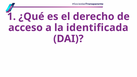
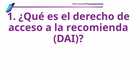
identificada: identificada -> recomienda
